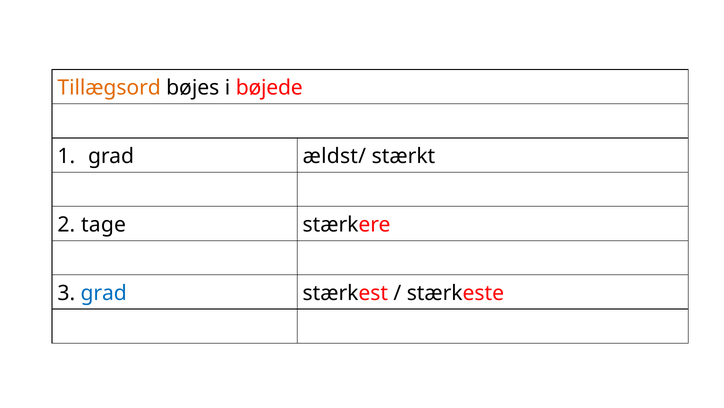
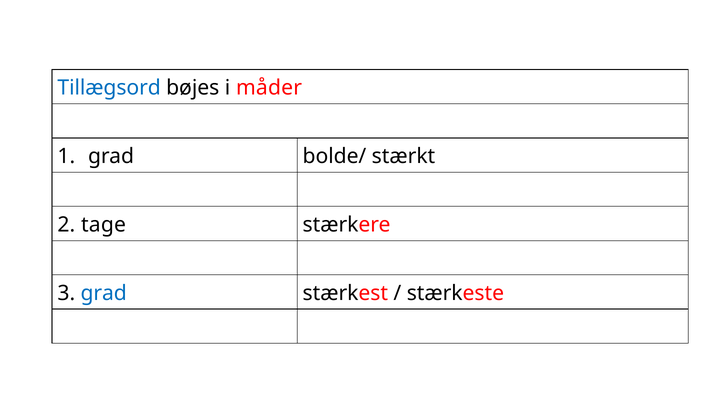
Tillægsord colour: orange -> blue
bøjede: bøjede -> måder
ældst/: ældst/ -> bolde/
